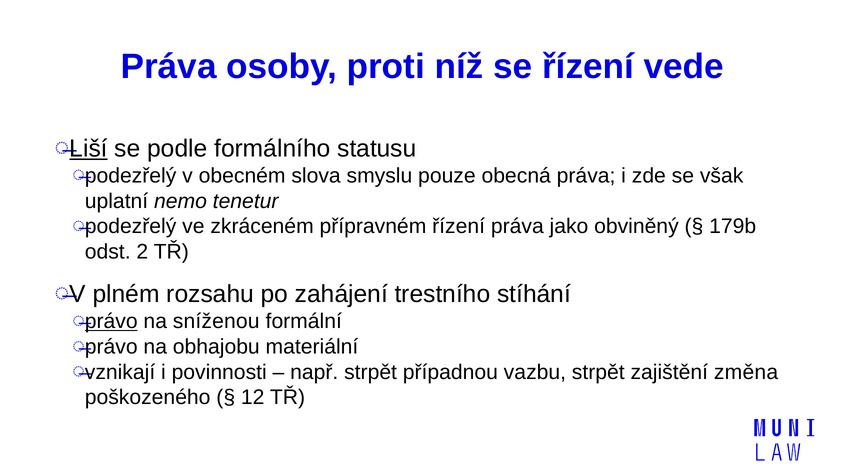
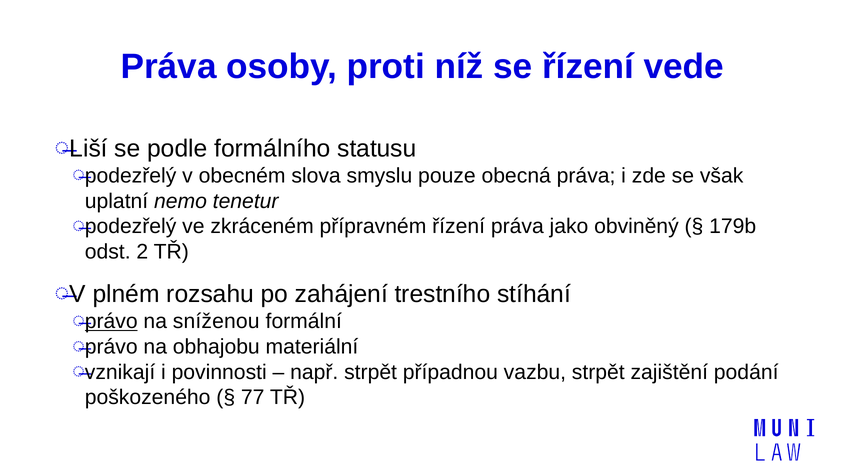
Liší underline: present -> none
změna: změna -> podání
12: 12 -> 77
